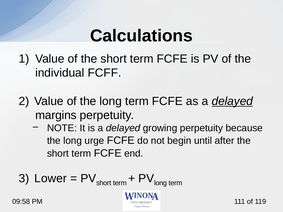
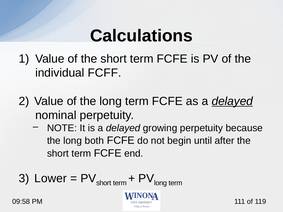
margins: margins -> nominal
urge: urge -> both
